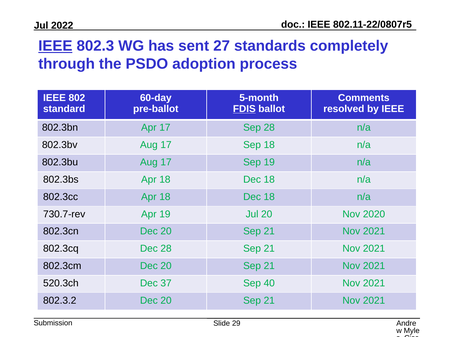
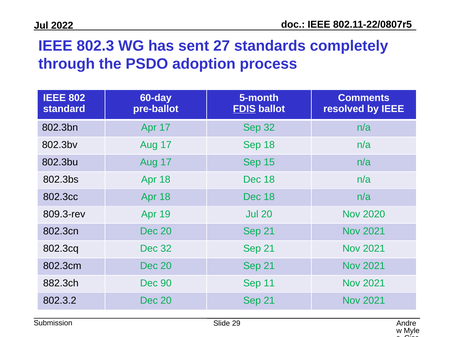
IEEE at (55, 46) underline: present -> none
Sep 28: 28 -> 32
Sep 19: 19 -> 15
730.7-rev: 730.7-rev -> 809.3-rev
Dec 28: 28 -> 32
520.3ch: 520.3ch -> 882.3ch
37: 37 -> 90
40: 40 -> 11
